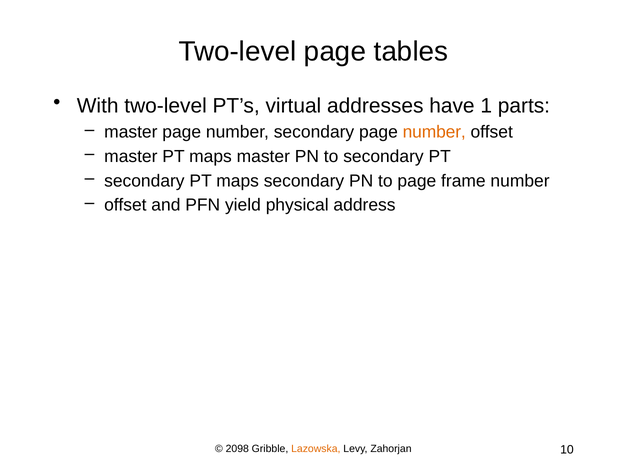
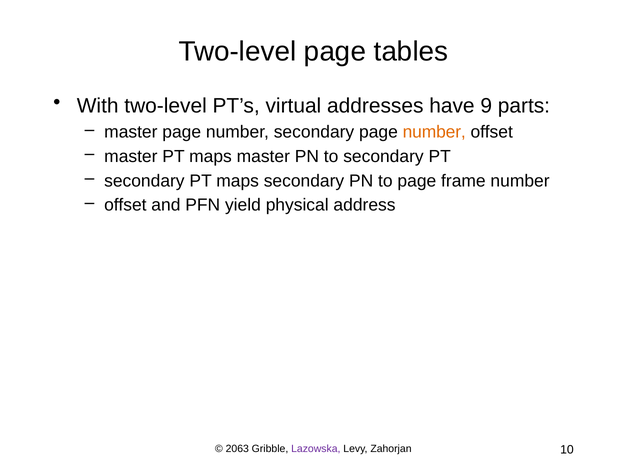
1: 1 -> 9
2098: 2098 -> 2063
Lazowska colour: orange -> purple
